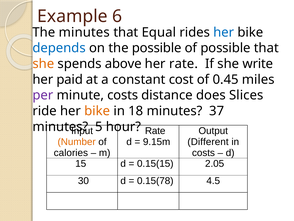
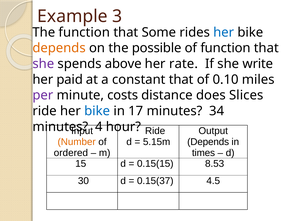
6: 6 -> 3
The minutes: minutes -> function
Equal: Equal -> Some
depends at (59, 48) colour: blue -> orange
of possible: possible -> function
she at (43, 64) colour: orange -> purple
constant cost: cost -> that
0.45: 0.45 -> 0.10
bike at (97, 111) colour: orange -> blue
18: 18 -> 17
37: 37 -> 34
5: 5 -> 4
Rate at (155, 131): Rate -> Ride
9.15m: 9.15m -> 5.15m
Different at (208, 142): Different -> Depends
calories: calories -> ordered
costs at (203, 152): costs -> times
2.05: 2.05 -> 8.53
0.15(78: 0.15(78 -> 0.15(37
